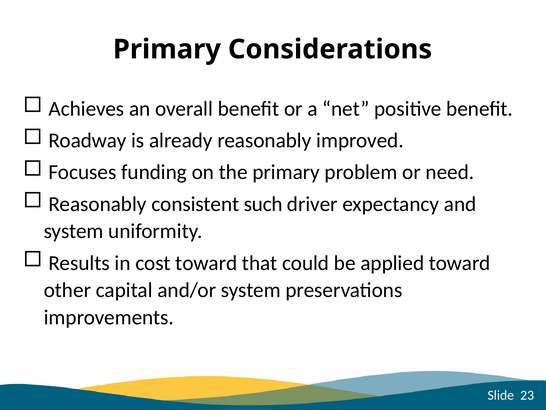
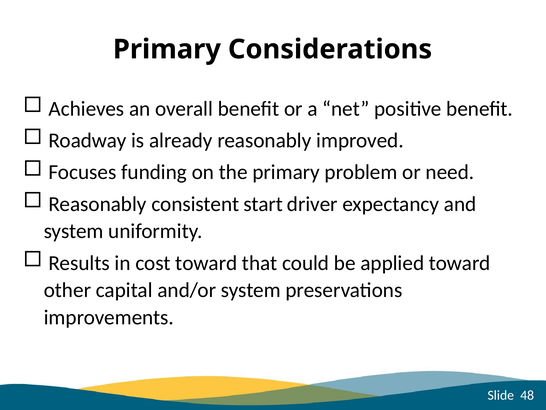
such: such -> start
23: 23 -> 48
